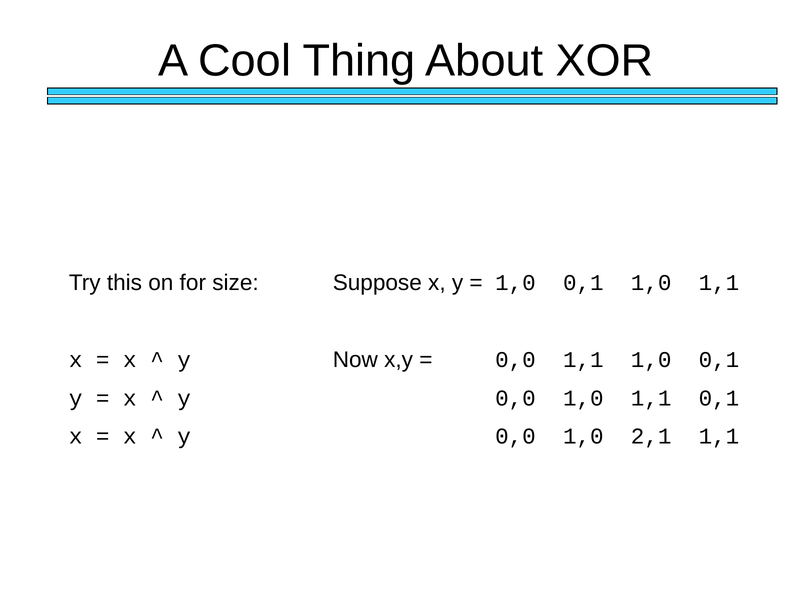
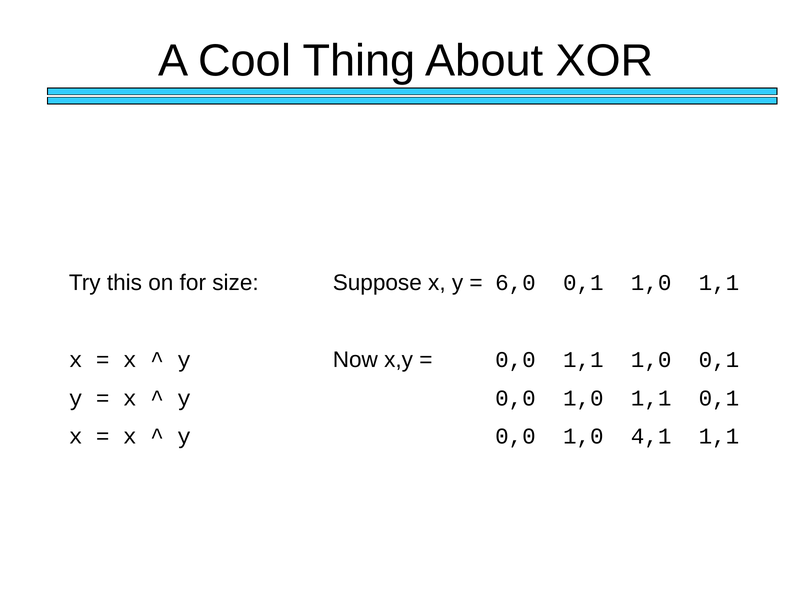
1,0 at (515, 283): 1,0 -> 6,0
2,1: 2,1 -> 4,1
